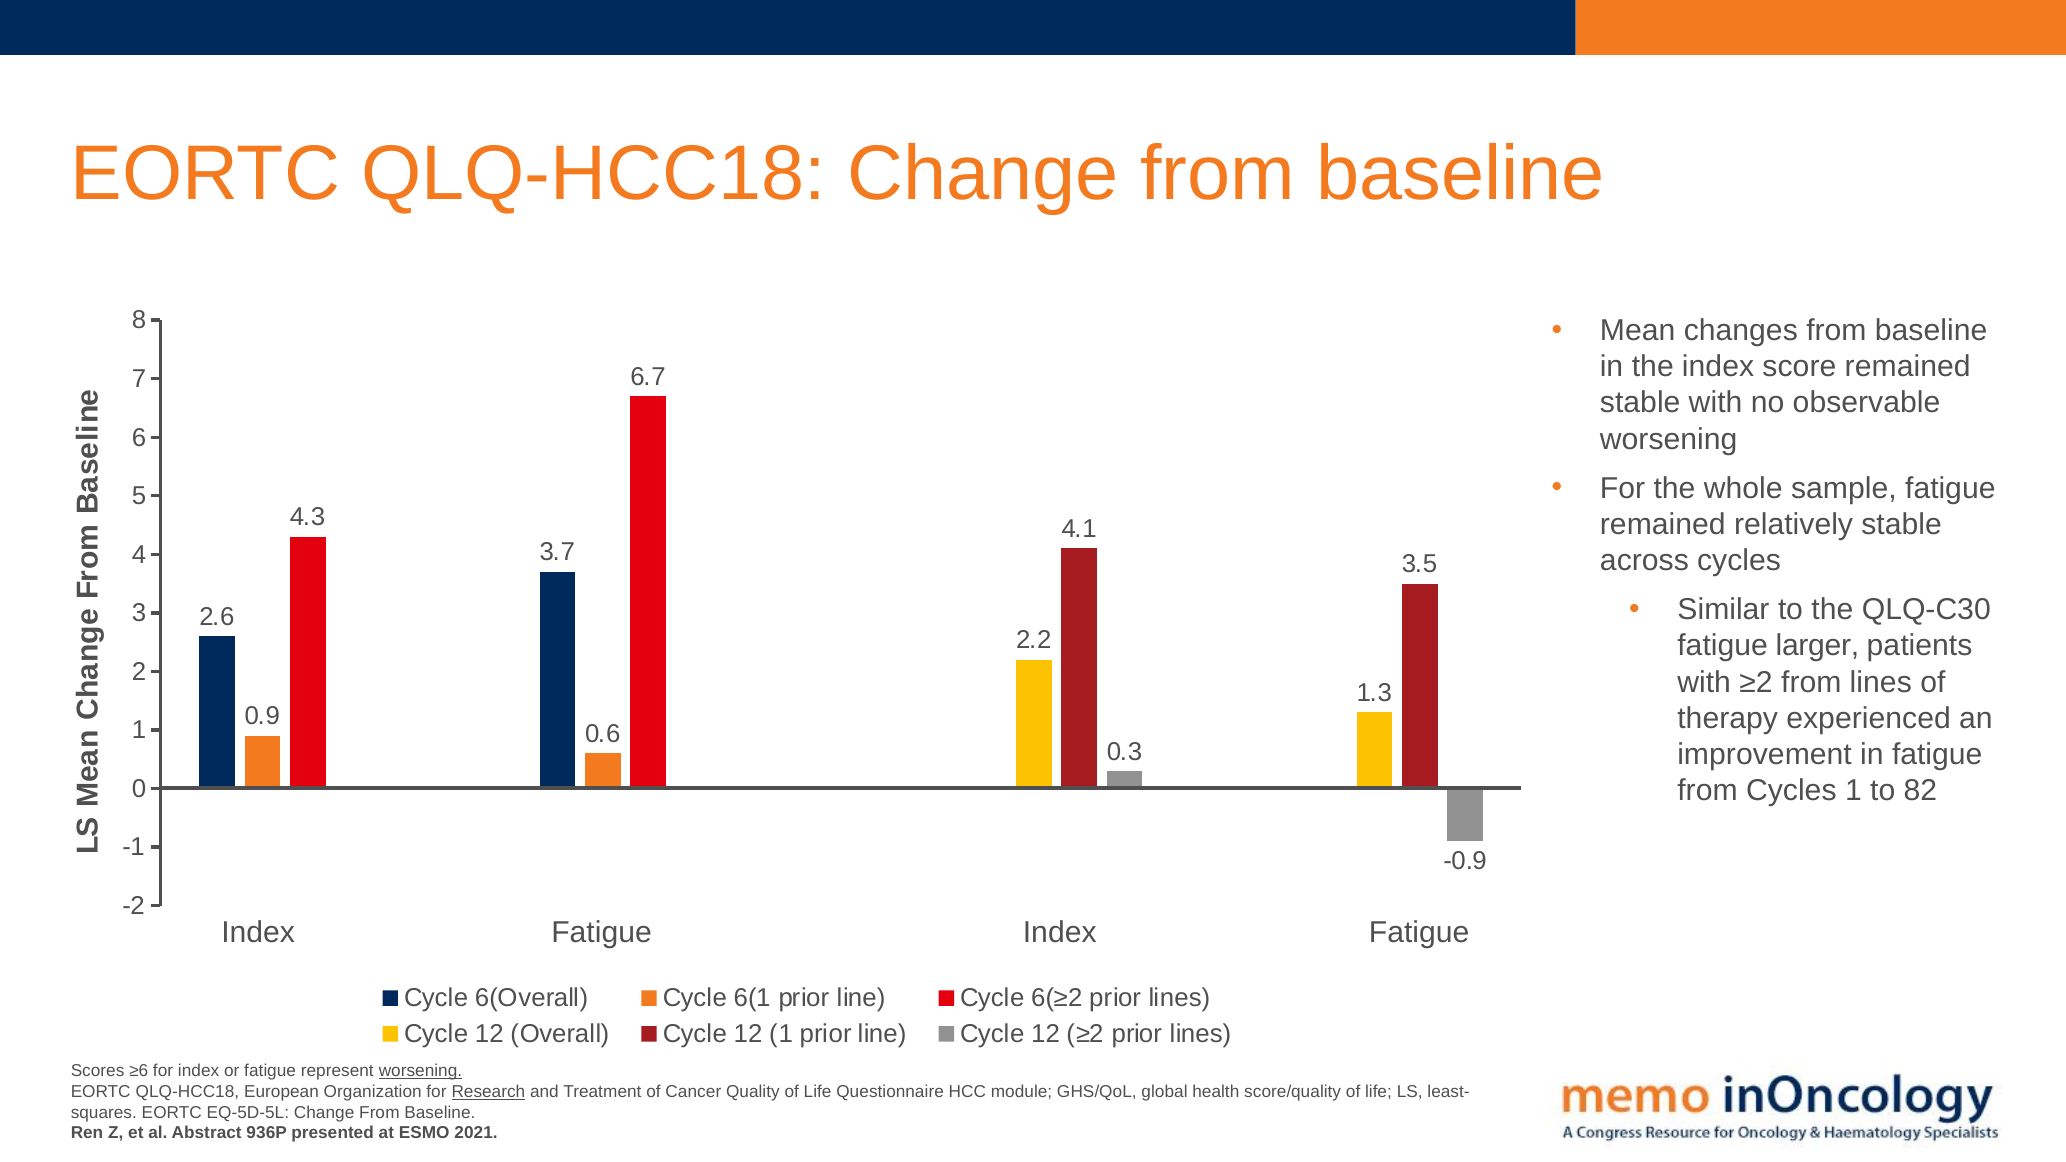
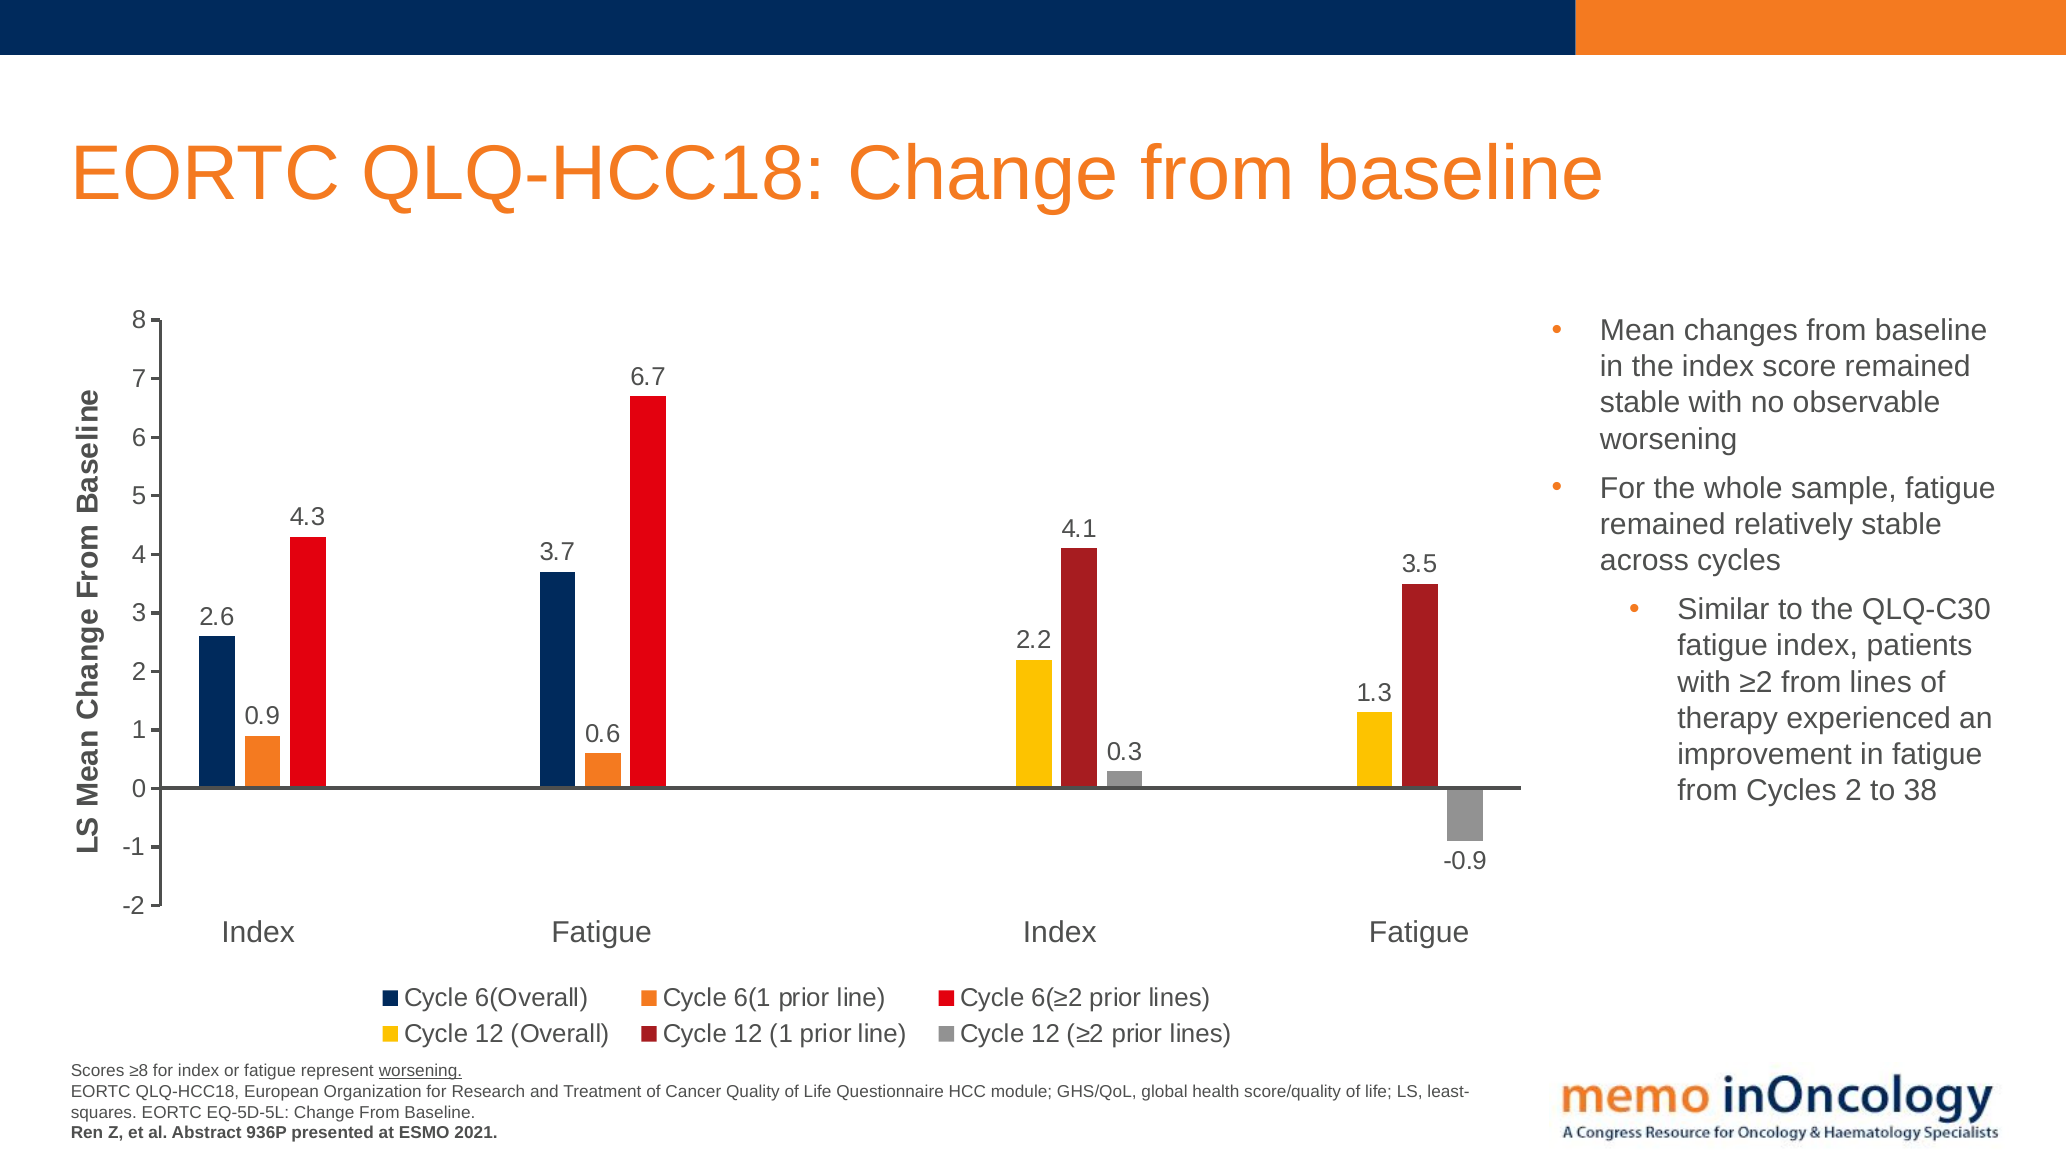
fatigue larger: larger -> index
Cycles 1: 1 -> 2
82: 82 -> 38
≥6: ≥6 -> ≥8
Research underline: present -> none
